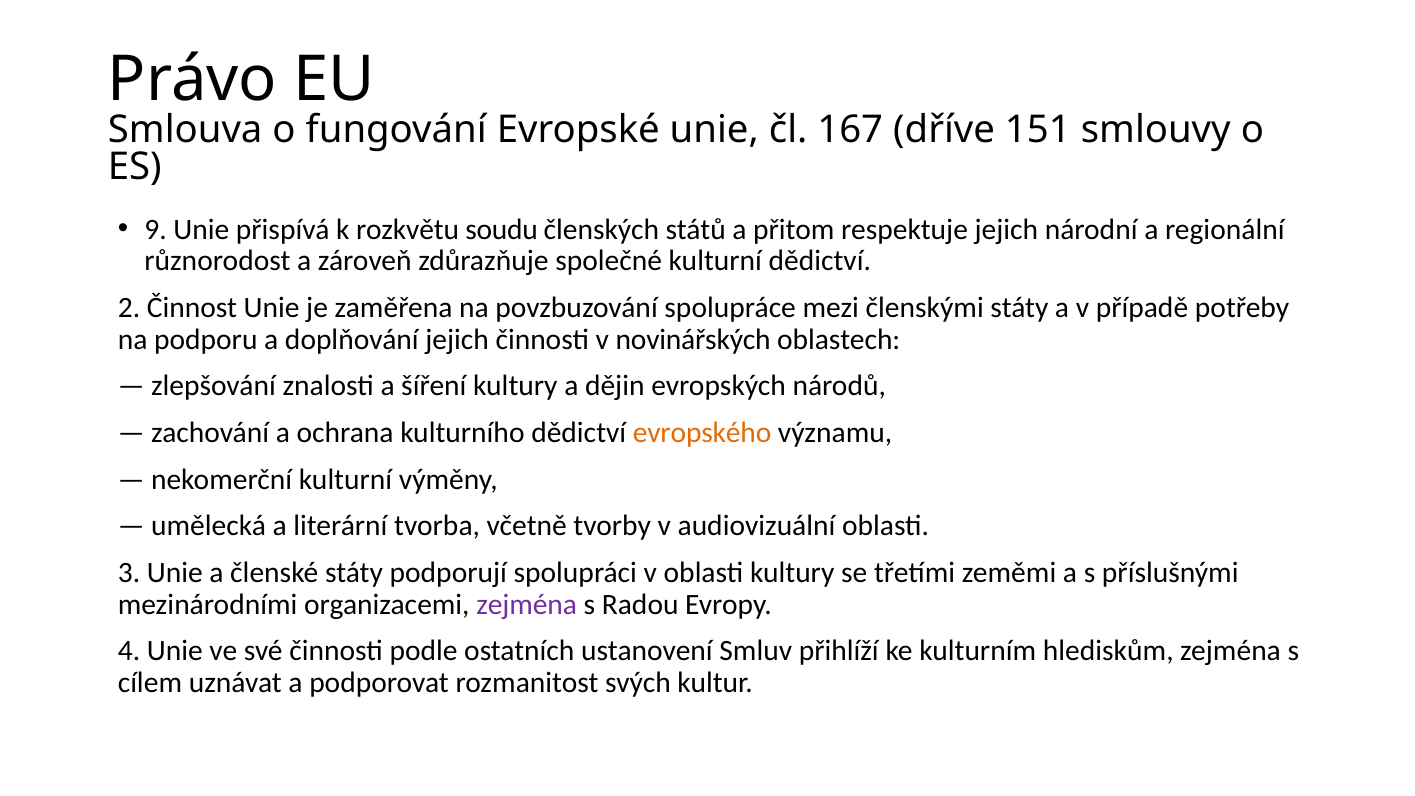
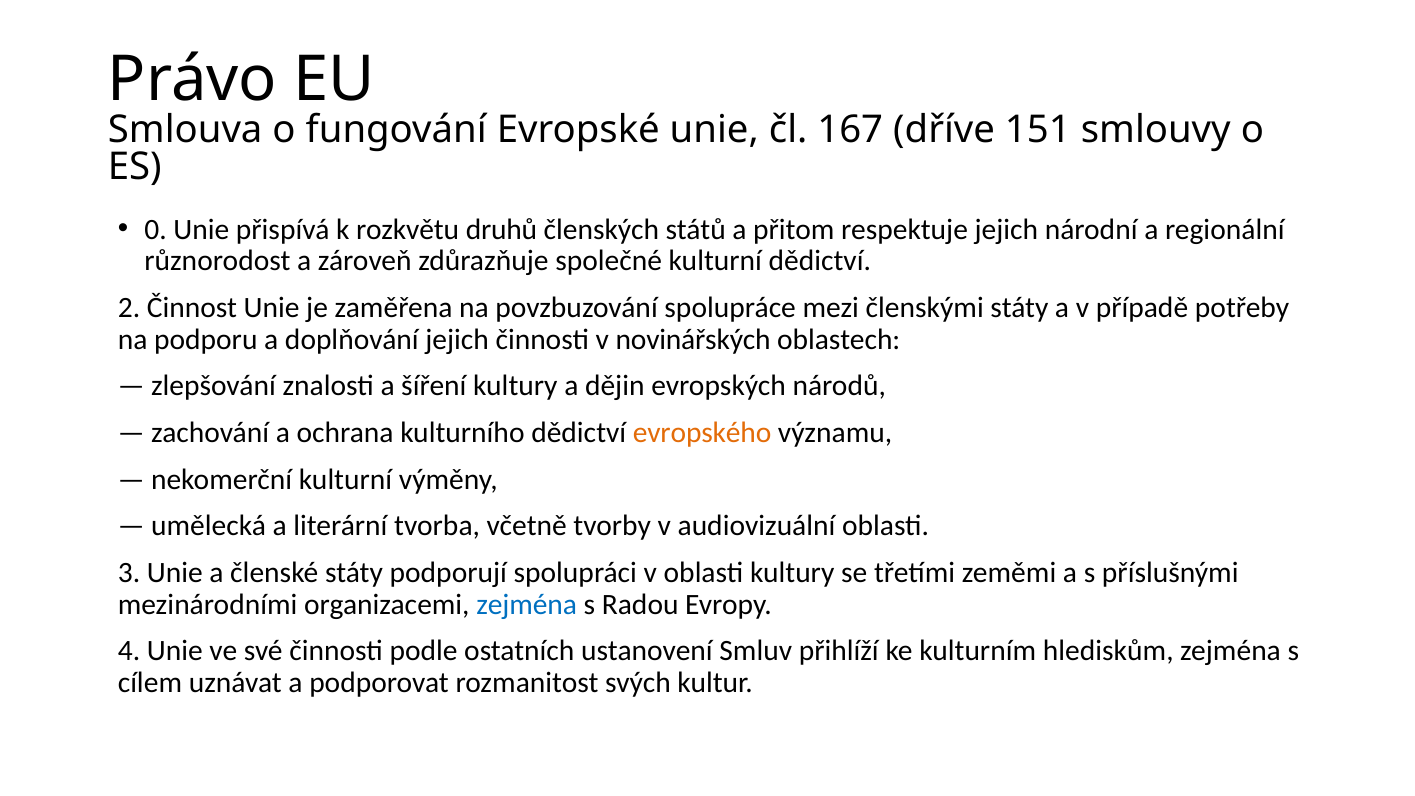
9: 9 -> 0
soudu: soudu -> druhů
zejména at (527, 604) colour: purple -> blue
